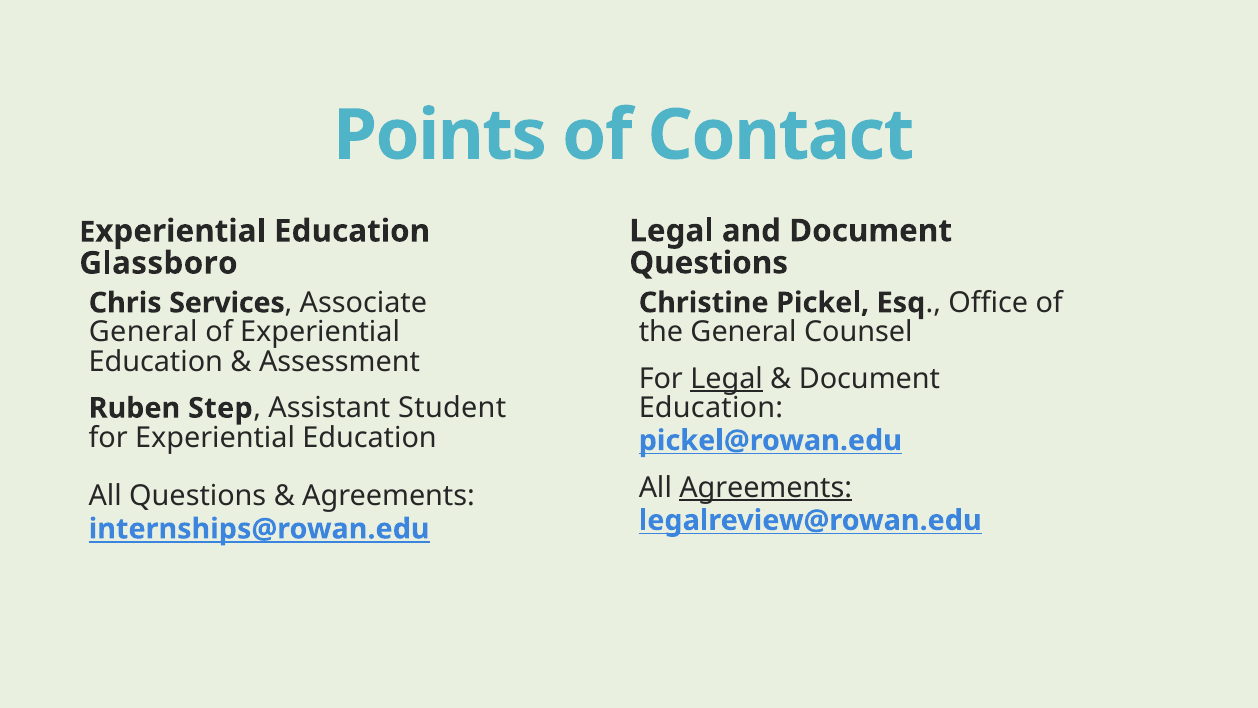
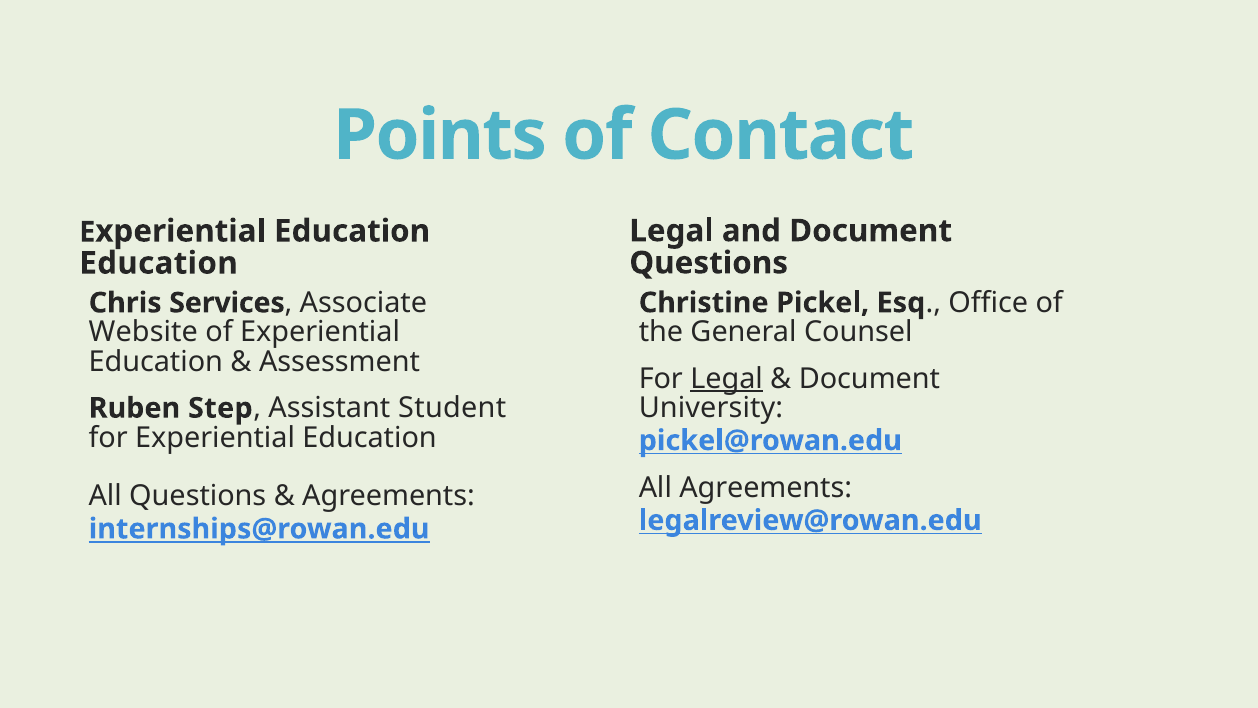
Glassboro at (158, 263): Glassboro -> Education
General at (143, 332): General -> Website
Education at (711, 408): Education -> University
Agreements at (766, 488) underline: present -> none
